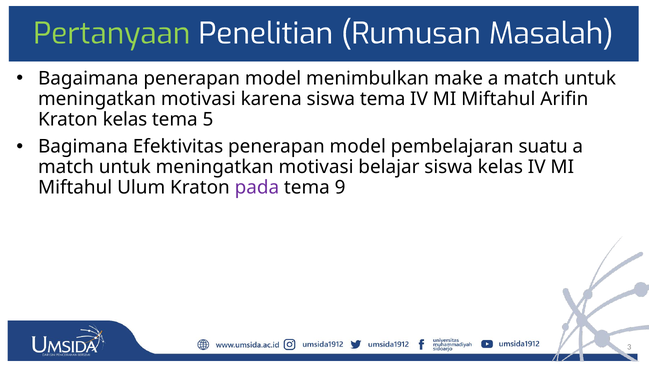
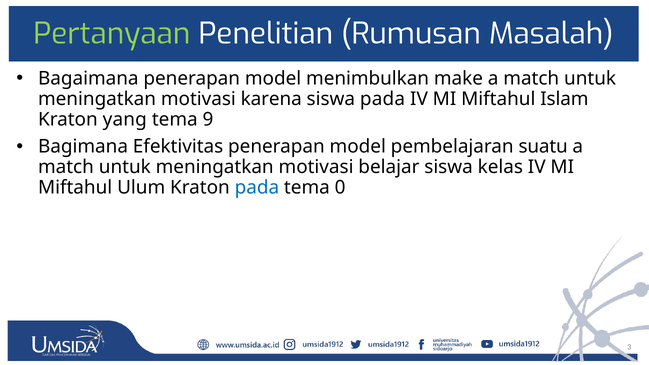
siswa tema: tema -> pada
Arifin: Arifin -> Islam
Kraton kelas: kelas -> yang
5: 5 -> 9
pada at (257, 187) colour: purple -> blue
9: 9 -> 0
